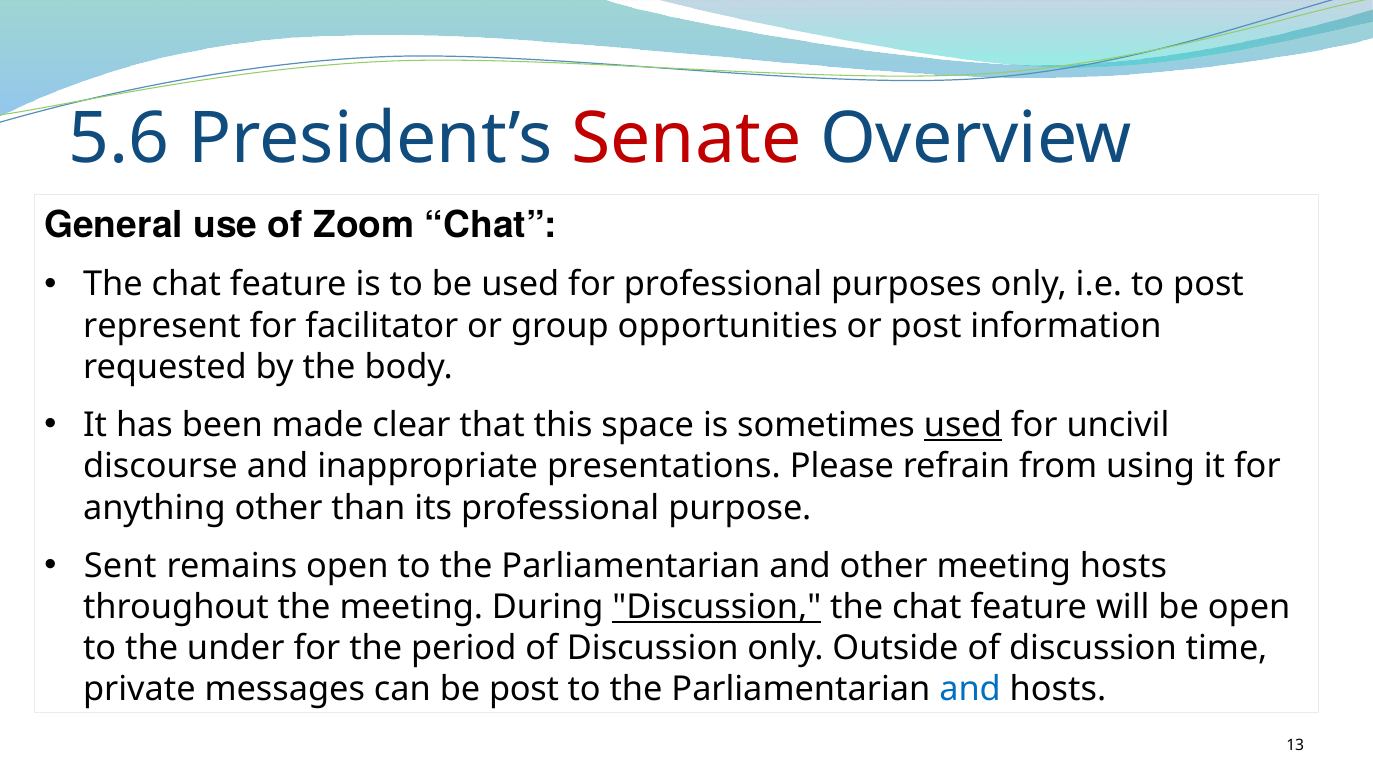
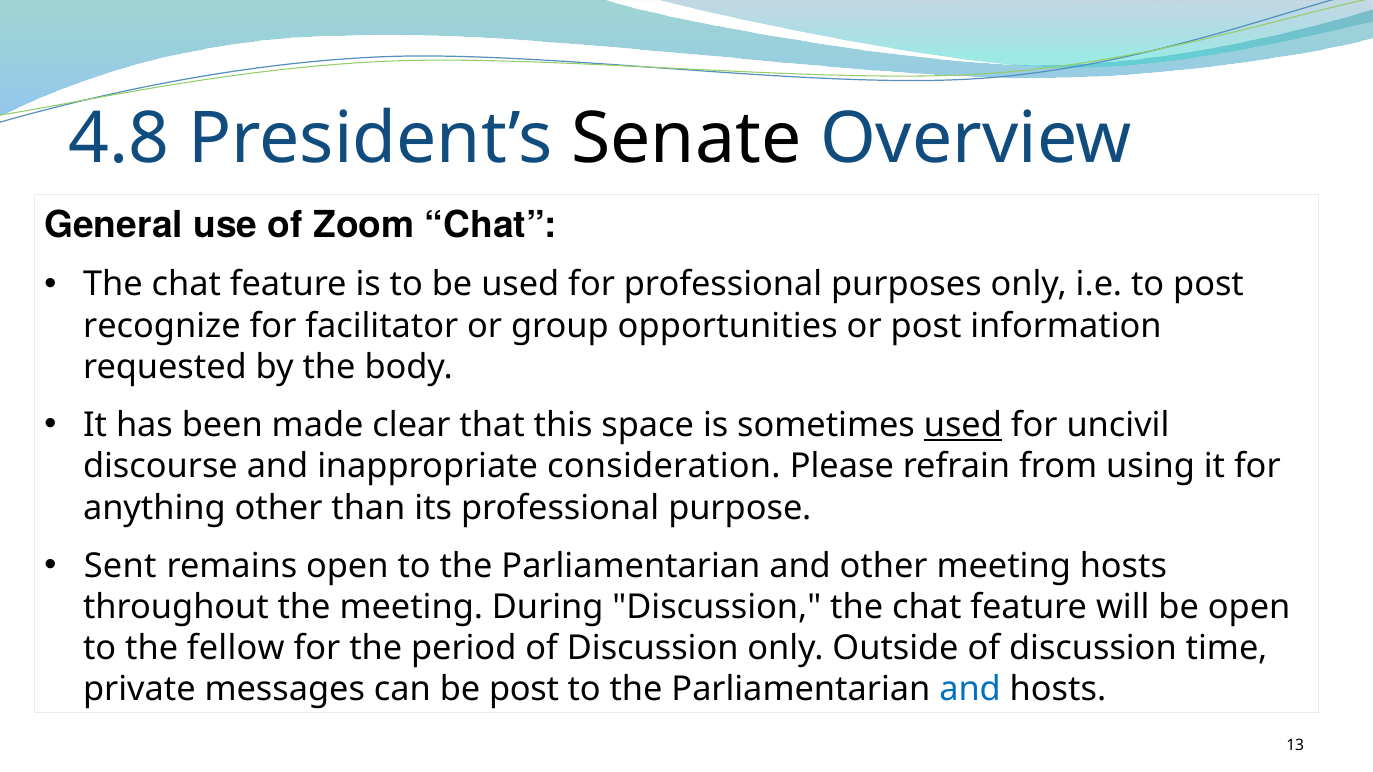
5.6: 5.6 -> 4.8
Senate colour: red -> black
represent: represent -> recognize
presentations: presentations -> consideration
Discussion at (717, 607) underline: present -> none
under: under -> fellow
